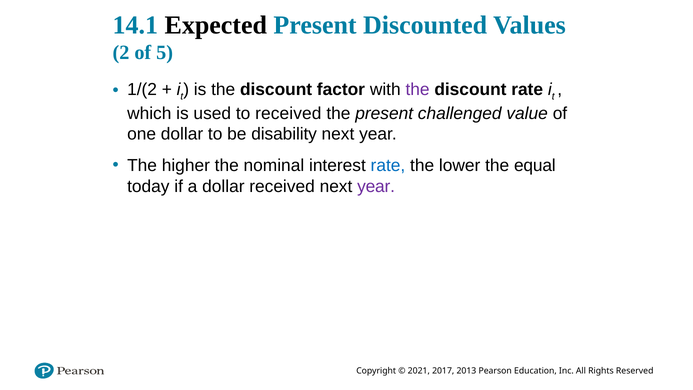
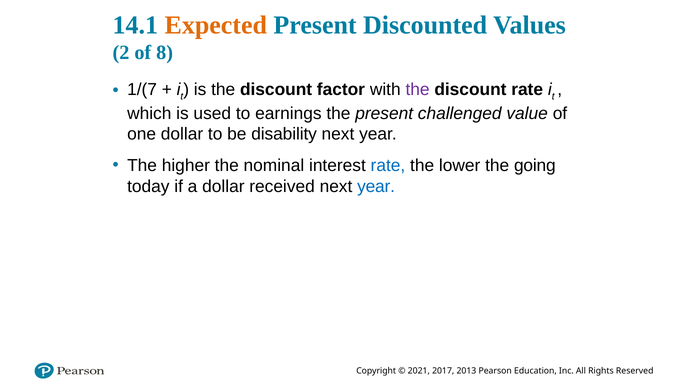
Expected colour: black -> orange
5: 5 -> 8
1/(2: 1/(2 -> 1/(7
to received: received -> earnings
equal: equal -> going
year at (376, 186) colour: purple -> blue
